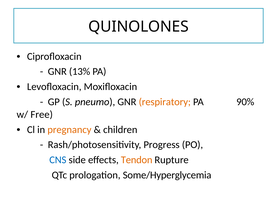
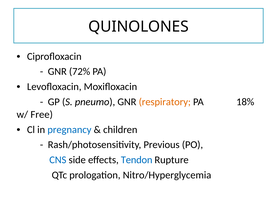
13%: 13% -> 72%
90%: 90% -> 18%
pregnancy colour: orange -> blue
Progress: Progress -> Previous
Tendon colour: orange -> blue
Some/Hyperglycemia: Some/Hyperglycemia -> Nitro/Hyperglycemia
